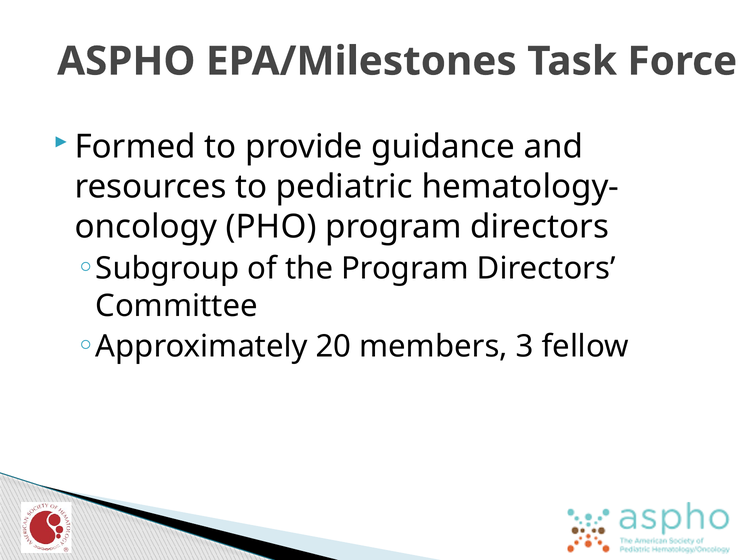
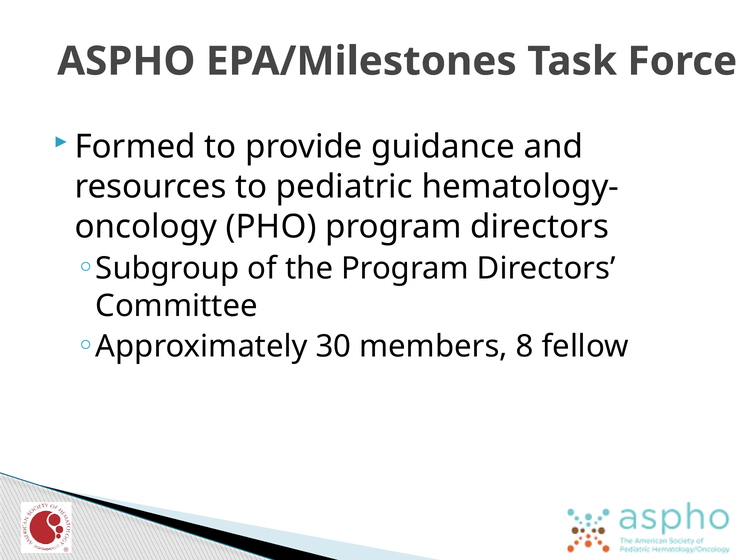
20: 20 -> 30
3: 3 -> 8
